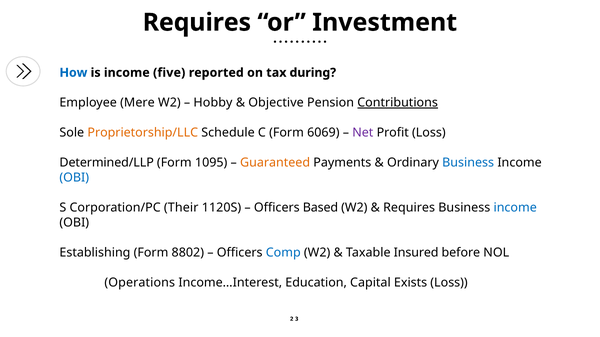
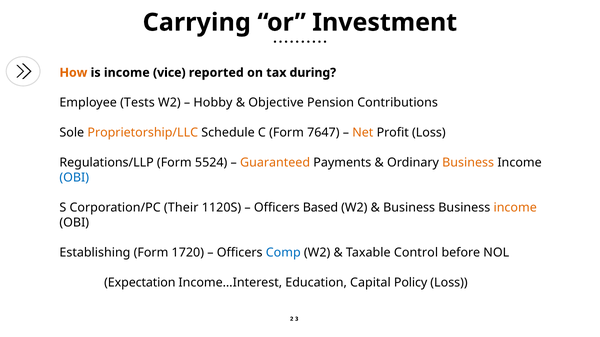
Requires at (197, 22): Requires -> Carrying
How colour: blue -> orange
five: five -> vice
Mere: Mere -> Tests
Contributions underline: present -> none
6069: 6069 -> 7647
Net colour: purple -> orange
Determined/LLP: Determined/LLP -> Regulations/LLP
1095: 1095 -> 5524
Business at (468, 163) colour: blue -> orange
Requires at (409, 208): Requires -> Business
income at (515, 208) colour: blue -> orange
8802: 8802 -> 1720
Insured: Insured -> Control
Operations: Operations -> Expectation
Exists: Exists -> Policy
